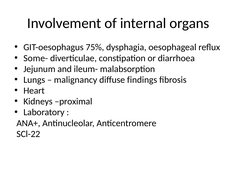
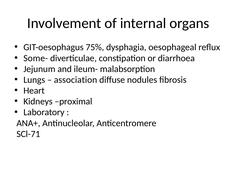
malignancy: malignancy -> association
findings: findings -> nodules
SCl-22: SCl-22 -> SCl-71
